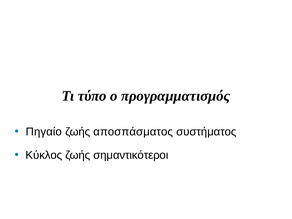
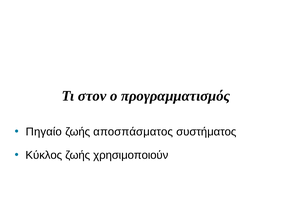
τύπο: τύπο -> στον
σημαντικότεροι: σημαντικότεροι -> χρησιμοποιούν
